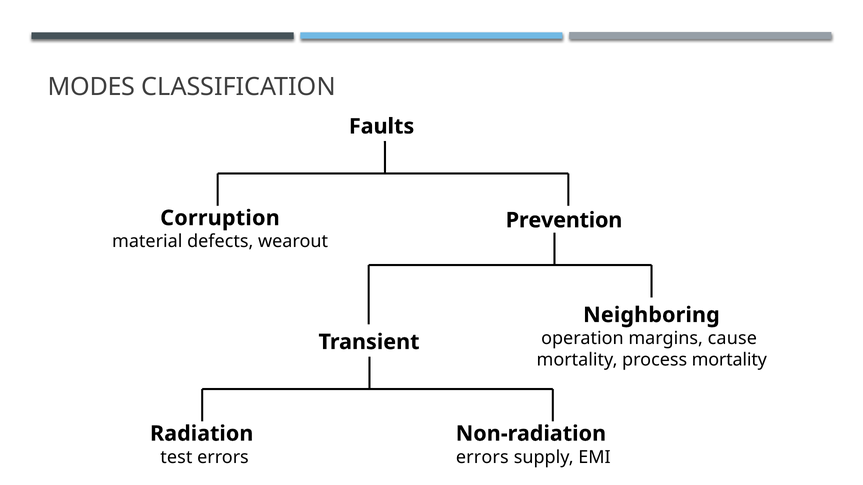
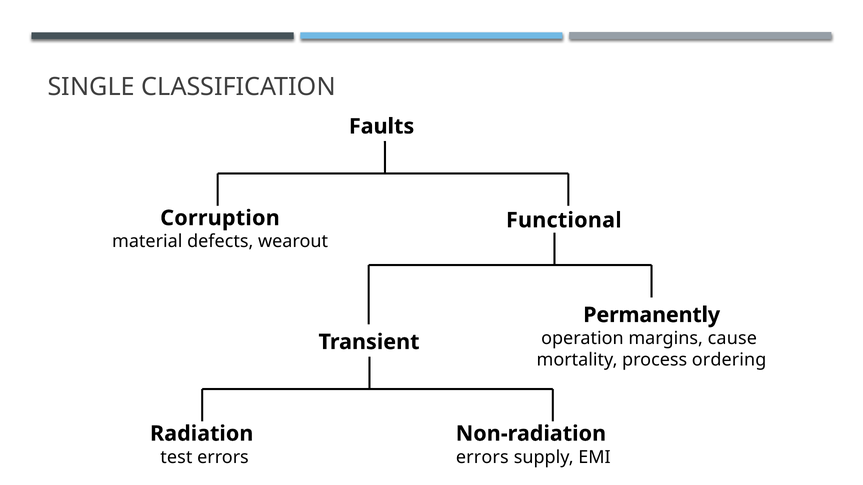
MODES: MODES -> SINGLE
Prevention: Prevention -> Functional
Neighboring: Neighboring -> Permanently
process mortality: mortality -> ordering
